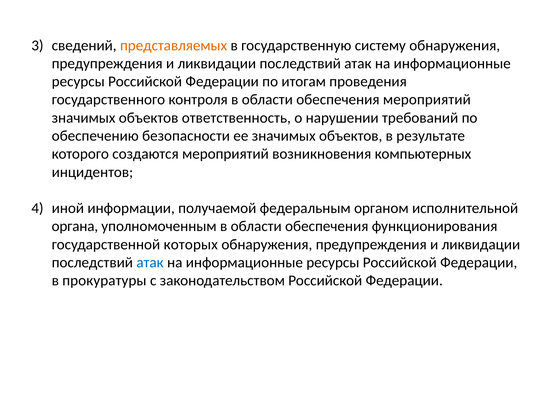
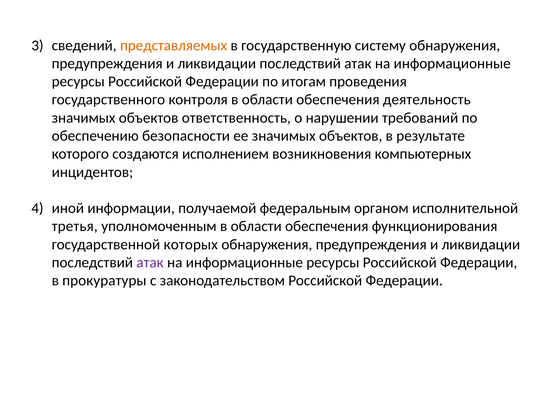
обеспечения мероприятий: мероприятий -> деятельность
создаются мероприятий: мероприятий -> исполнением
органа: органа -> третья
атак at (150, 263) colour: blue -> purple
